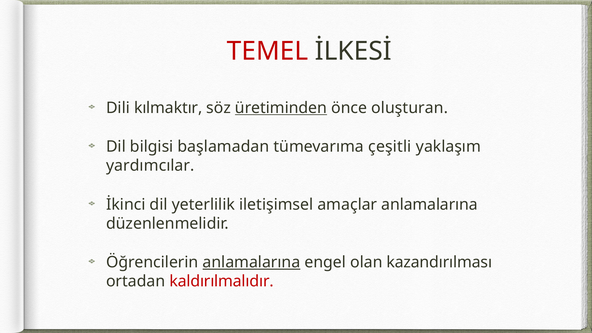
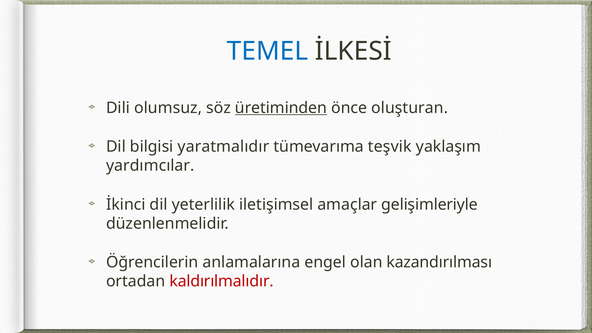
TEMEL colour: red -> blue
kılmaktır: kılmaktır -> olumsuz
başlamadan: başlamadan -> yaratmalıdır
çeşitli: çeşitli -> teşvik
amaçlar anlamalarına: anlamalarına -> gelişimleriyle
anlamalarına at (251, 262) underline: present -> none
